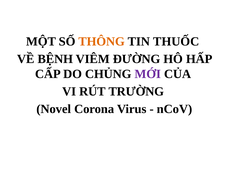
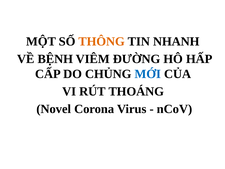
THUỐC: THUỐC -> NHANH
MỚI colour: purple -> blue
TRƯỜNG: TRƯỜNG -> THOÁNG
